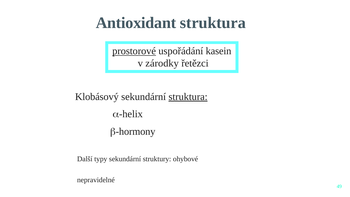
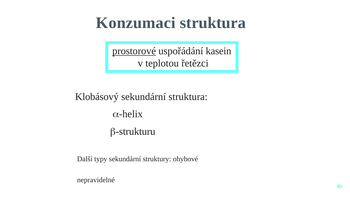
Antioxidant: Antioxidant -> Konzumaci
zárodky: zárodky -> teplotou
struktura at (188, 97) underline: present -> none
hormony: hormony -> strukturu
